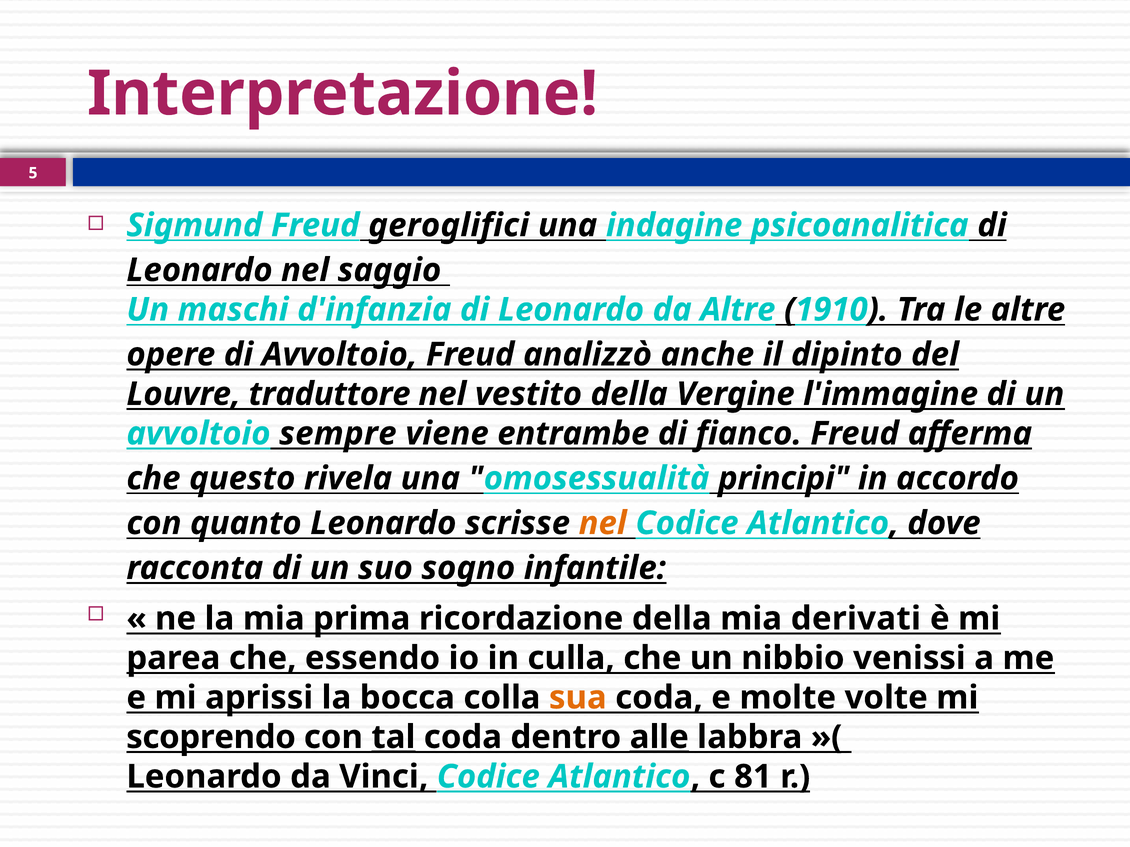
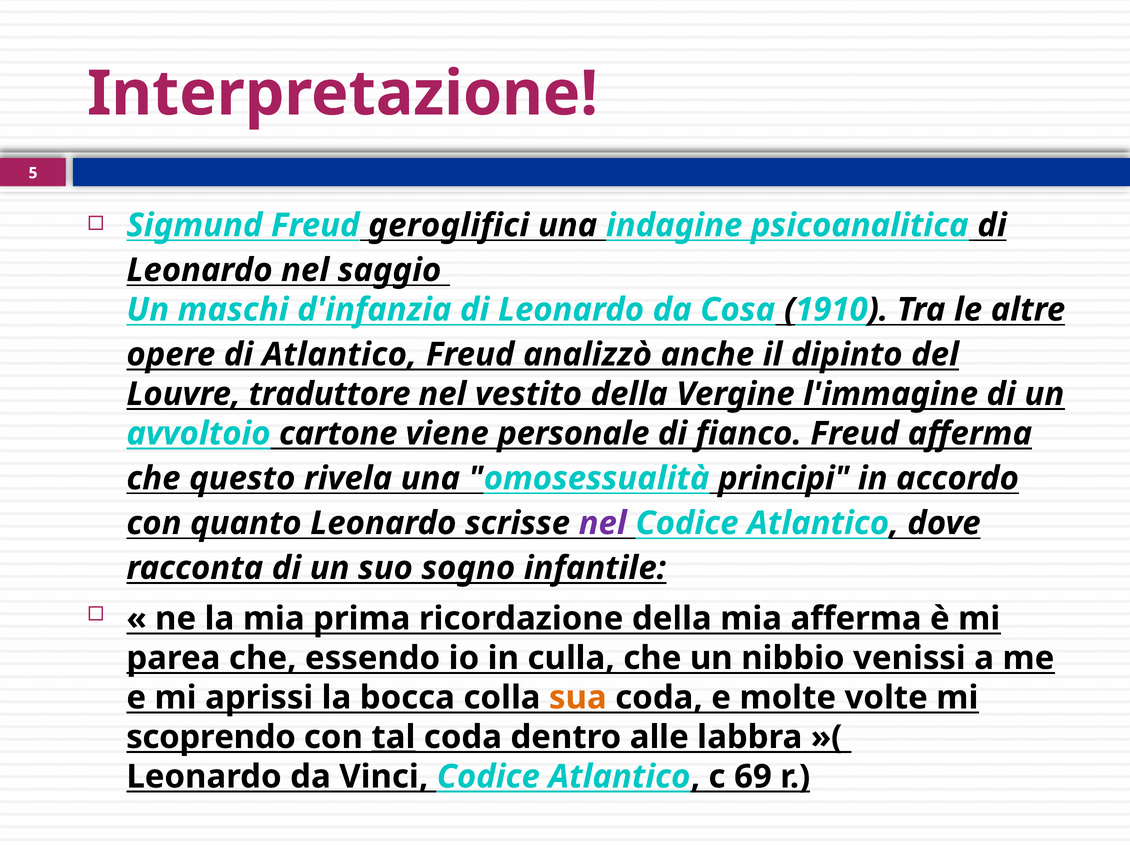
da Altre: Altre -> Cosa
di Avvoltoio: Avvoltoio -> Atlantico
sempre: sempre -> cartone
entrambe: entrambe -> personale
nel at (603, 524) colour: orange -> purple
mia derivati: derivati -> afferma
alle underline: present -> none
81: 81 -> 69
